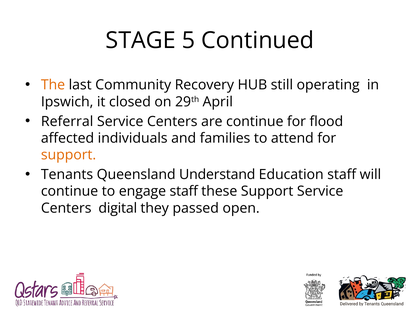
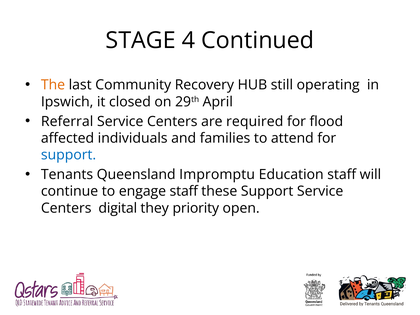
5: 5 -> 4
are continue: continue -> required
support at (69, 155) colour: orange -> blue
Understand: Understand -> Impromptu
passed: passed -> priority
